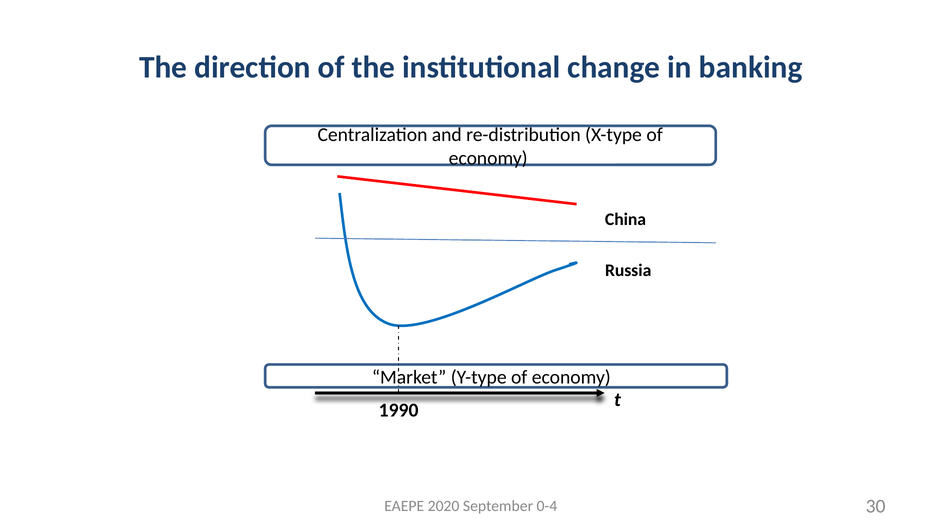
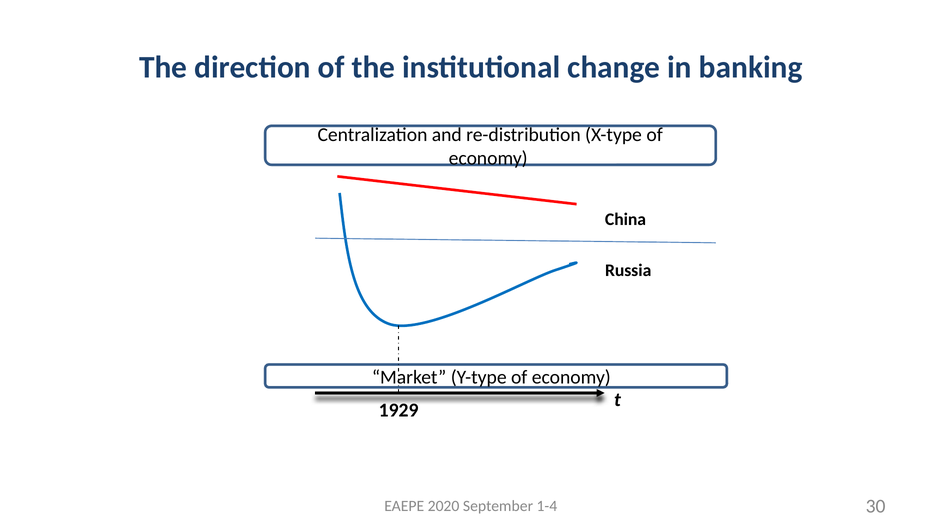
1990: 1990 -> 1929
0-4: 0-4 -> 1-4
